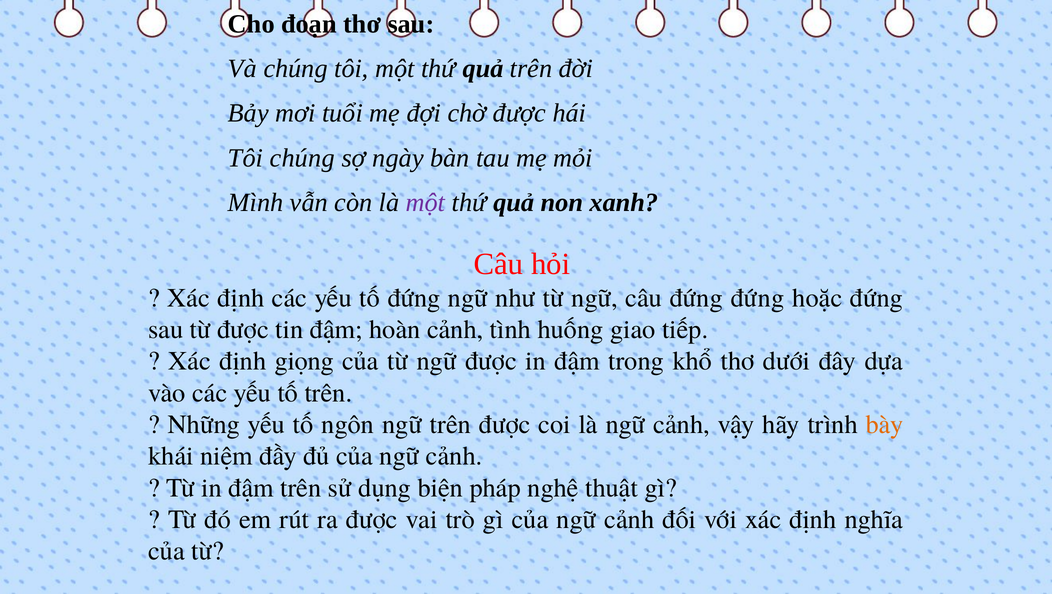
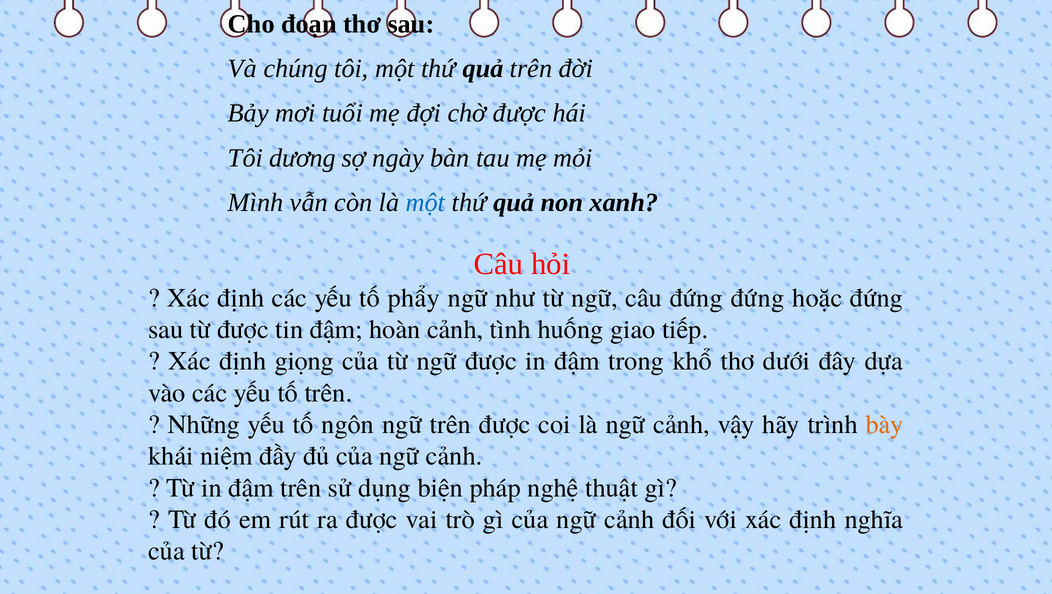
Tôi chúng: chúng -> dương
một at (426, 203) colour: purple -> blue
tố đứng: đứng -> phẩy
